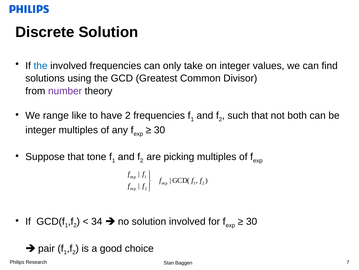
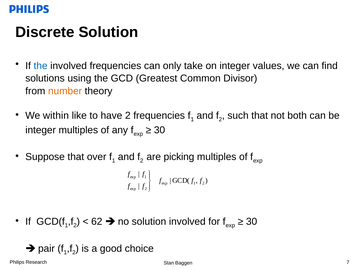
number colour: purple -> orange
range: range -> within
tone: tone -> over
34: 34 -> 62
